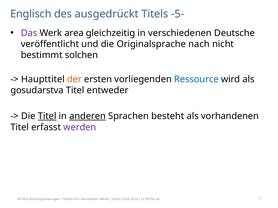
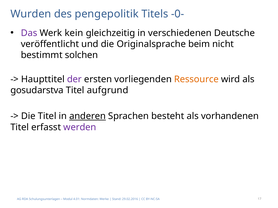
Englisch: Englisch -> Wurden
ausgedrückt: ausgedrückt -> pengepolitik
-5-: -5- -> -0-
area: area -> kein
nach: nach -> beim
der colour: orange -> purple
Ressource colour: blue -> orange
entweder: entweder -> aufgrund
Titel at (47, 116) underline: present -> none
